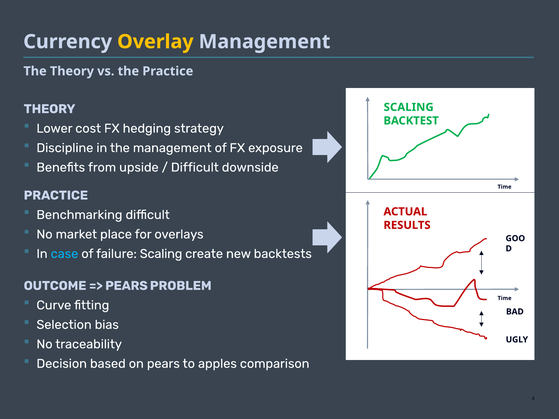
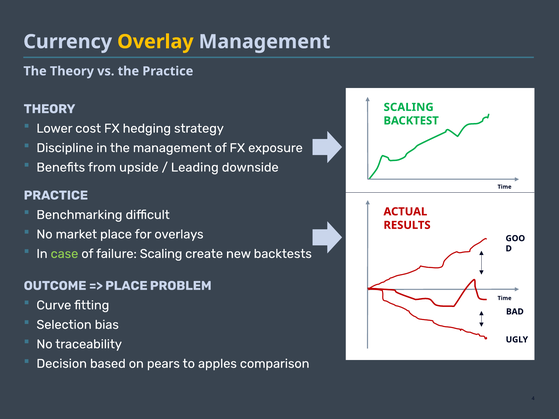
Difficult at (195, 167): Difficult -> Leading
case colour: light blue -> light green
PEARS at (126, 286): PEARS -> PLACE
